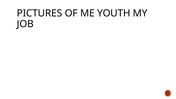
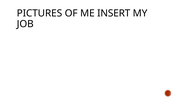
YOUTH: YOUTH -> INSERT
